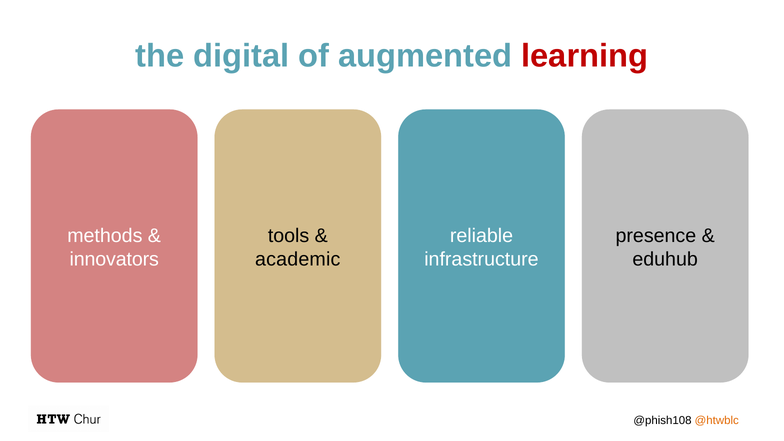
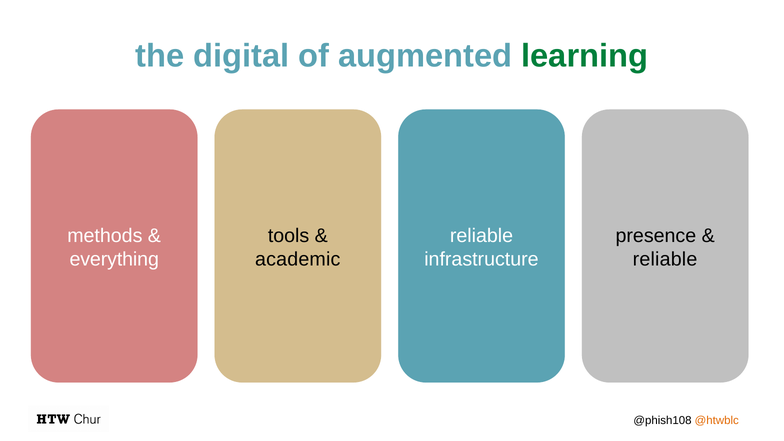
learning colour: red -> green
innovators: innovators -> everything
eduhub at (665, 259): eduhub -> reliable
